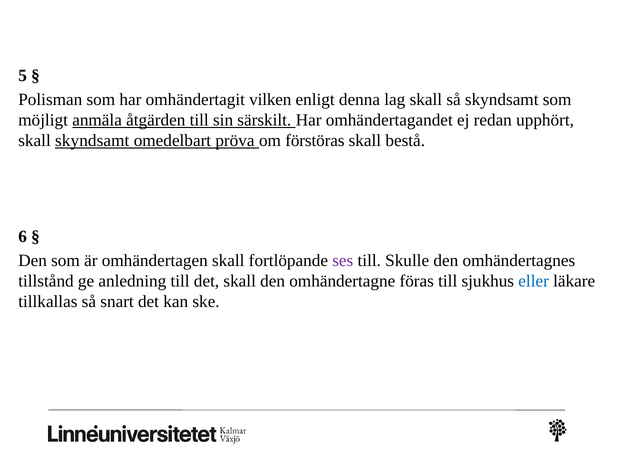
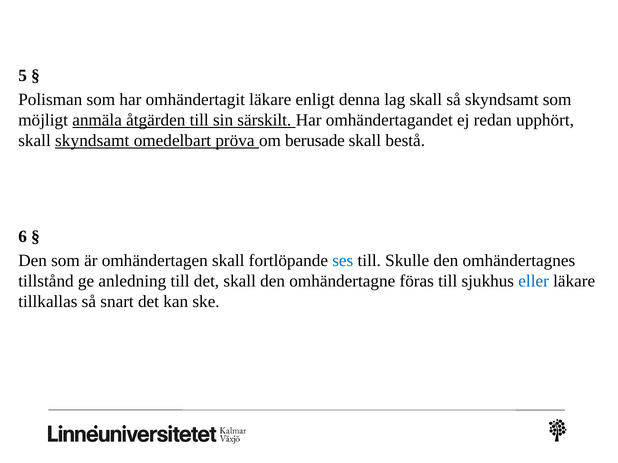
omhändertagit vilken: vilken -> läkare
förstöras: förstöras -> berusade
ses colour: purple -> blue
